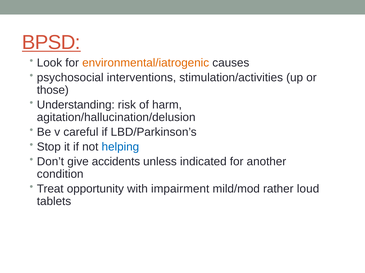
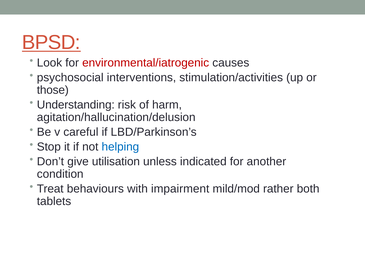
environmental/iatrogenic colour: orange -> red
accidents: accidents -> utilisation
opportunity: opportunity -> behaviours
loud: loud -> both
